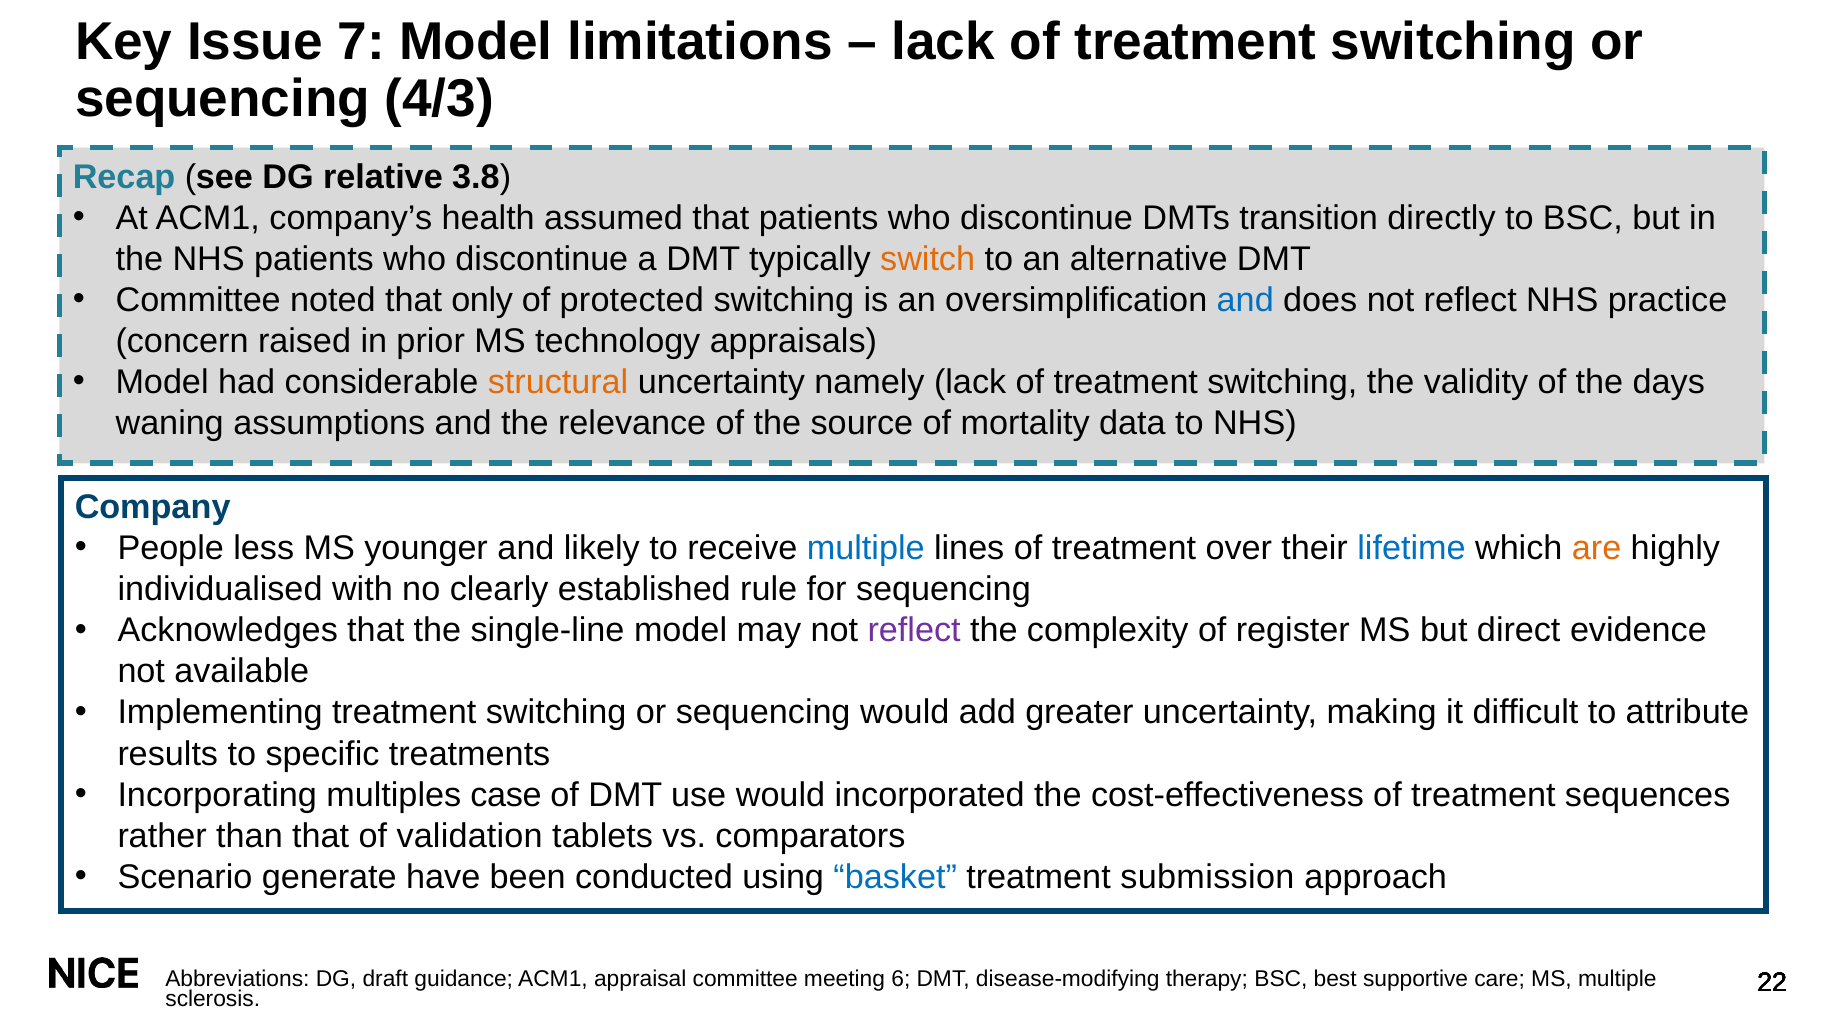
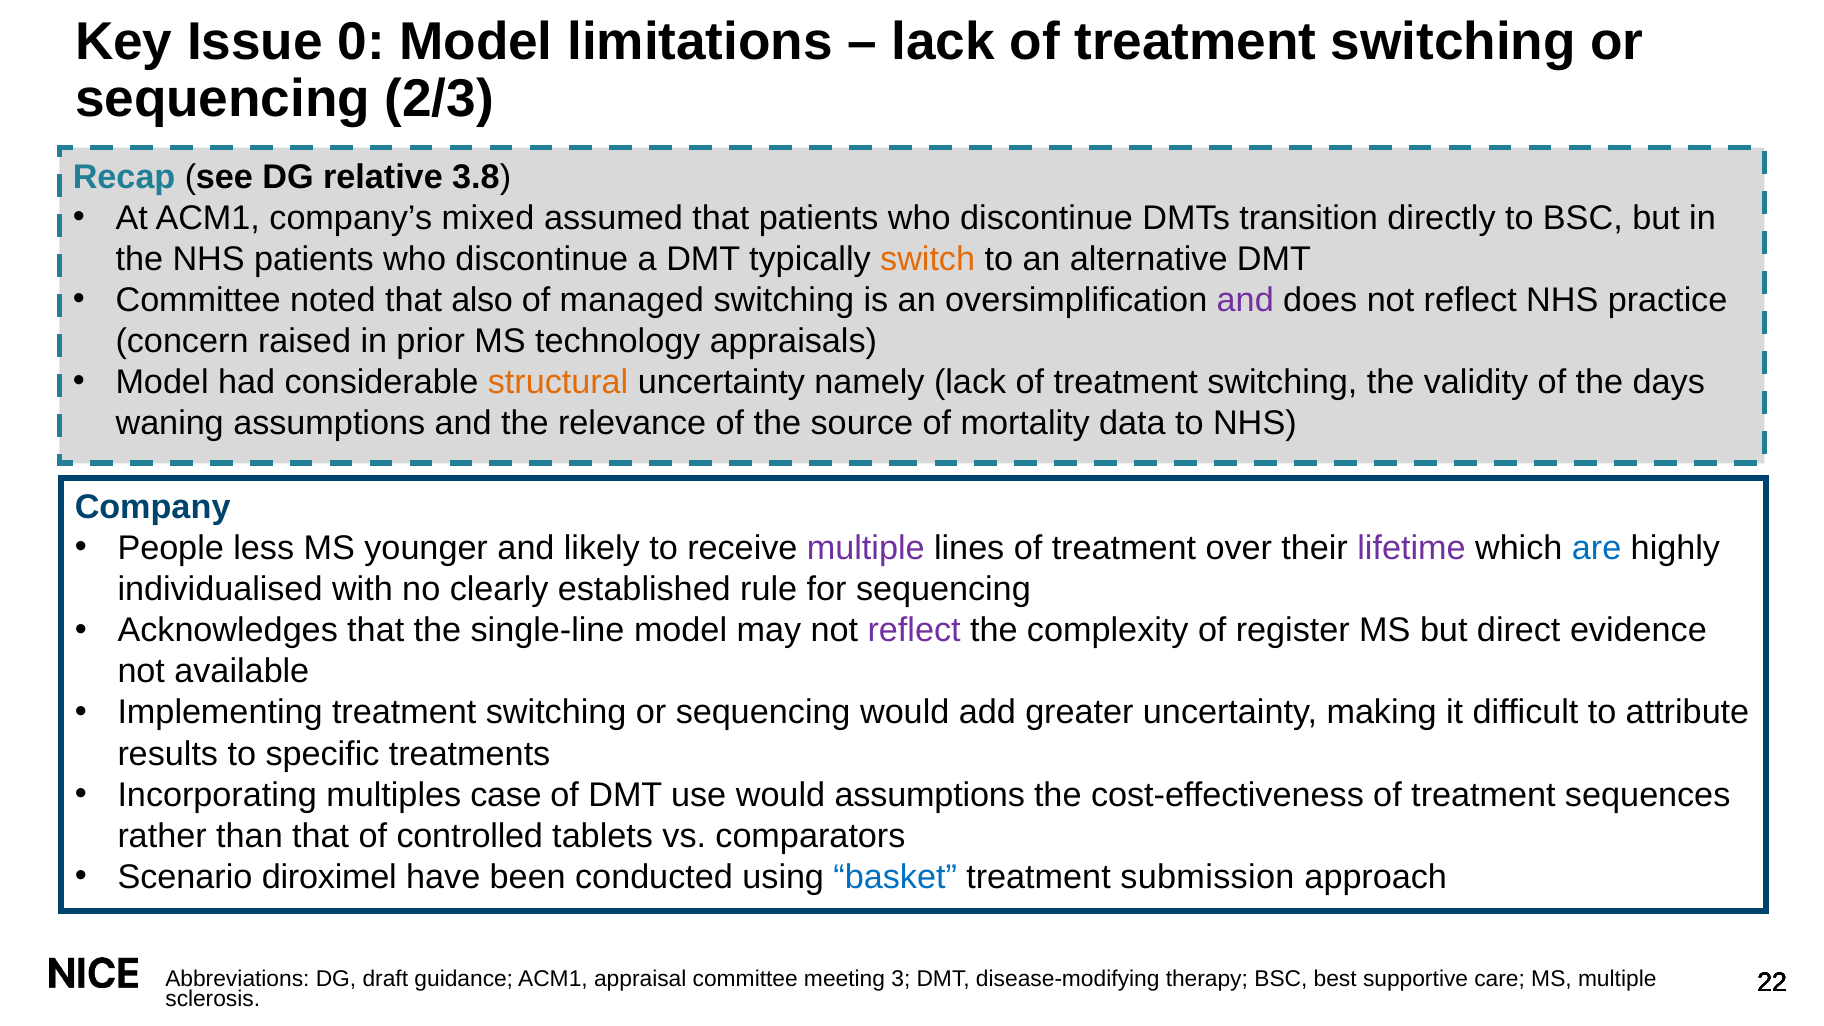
7: 7 -> 0
4/3: 4/3 -> 2/3
health: health -> mixed
only: only -> also
protected: protected -> managed
and at (1245, 300) colour: blue -> purple
multiple at (866, 549) colour: blue -> purple
lifetime colour: blue -> purple
are colour: orange -> blue
would incorporated: incorporated -> assumptions
validation: validation -> controlled
generate: generate -> diroximel
6: 6 -> 3
